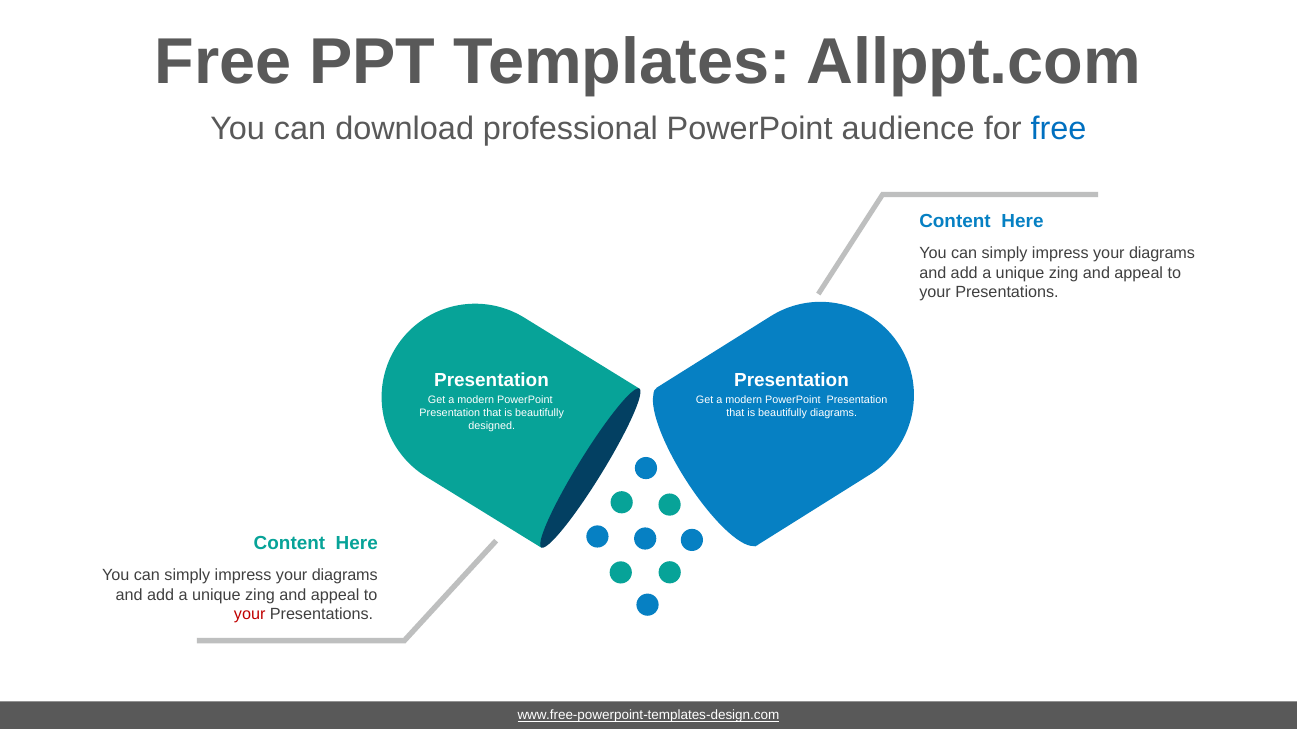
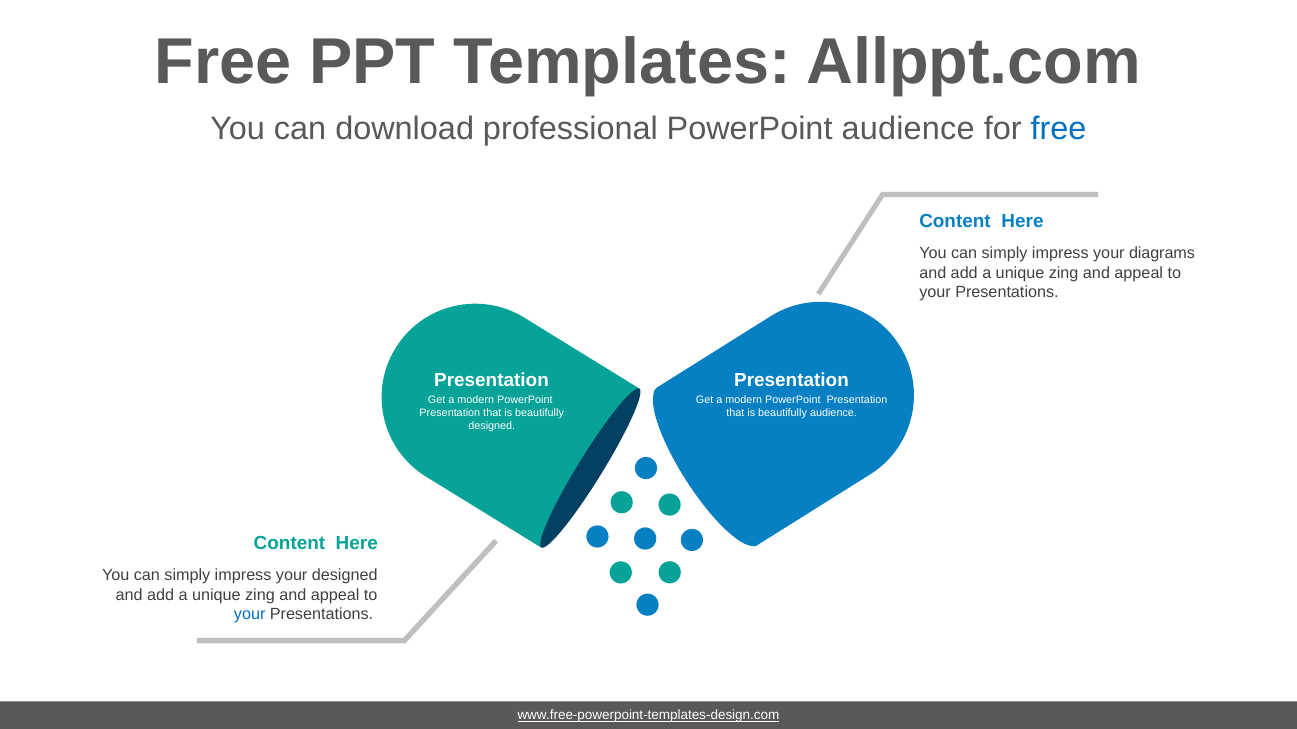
beautifully diagrams: diagrams -> audience
diagrams at (345, 576): diagrams -> designed
your at (250, 615) colour: red -> blue
